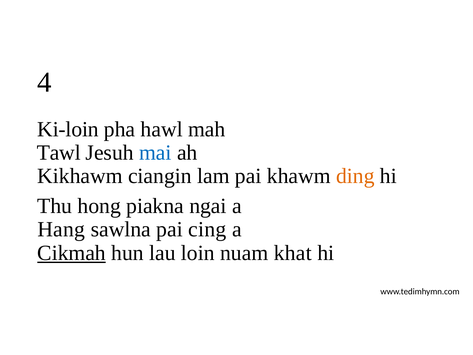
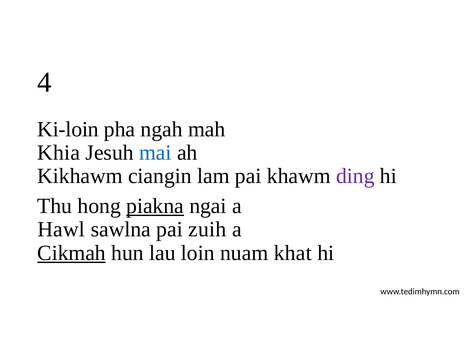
hawl: hawl -> ngah
Tawl: Tawl -> Khia
ding colour: orange -> purple
piakna underline: none -> present
Hang: Hang -> Hawl
cing: cing -> zuih
